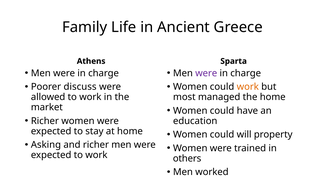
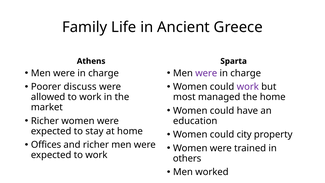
work at (248, 87) colour: orange -> purple
will: will -> city
Asking: Asking -> Offices
